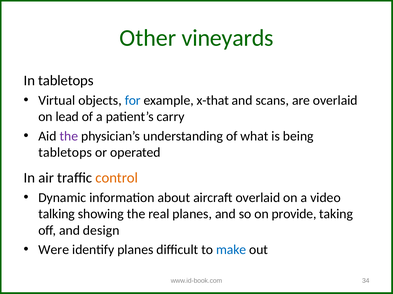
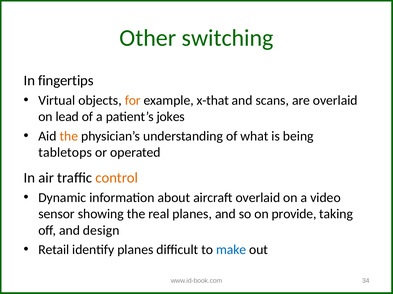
vineyards: vineyards -> switching
In tabletops: tabletops -> fingertips
for colour: blue -> orange
carry: carry -> jokes
the at (69, 136) colour: purple -> orange
talking: talking -> sensor
Were: Were -> Retail
